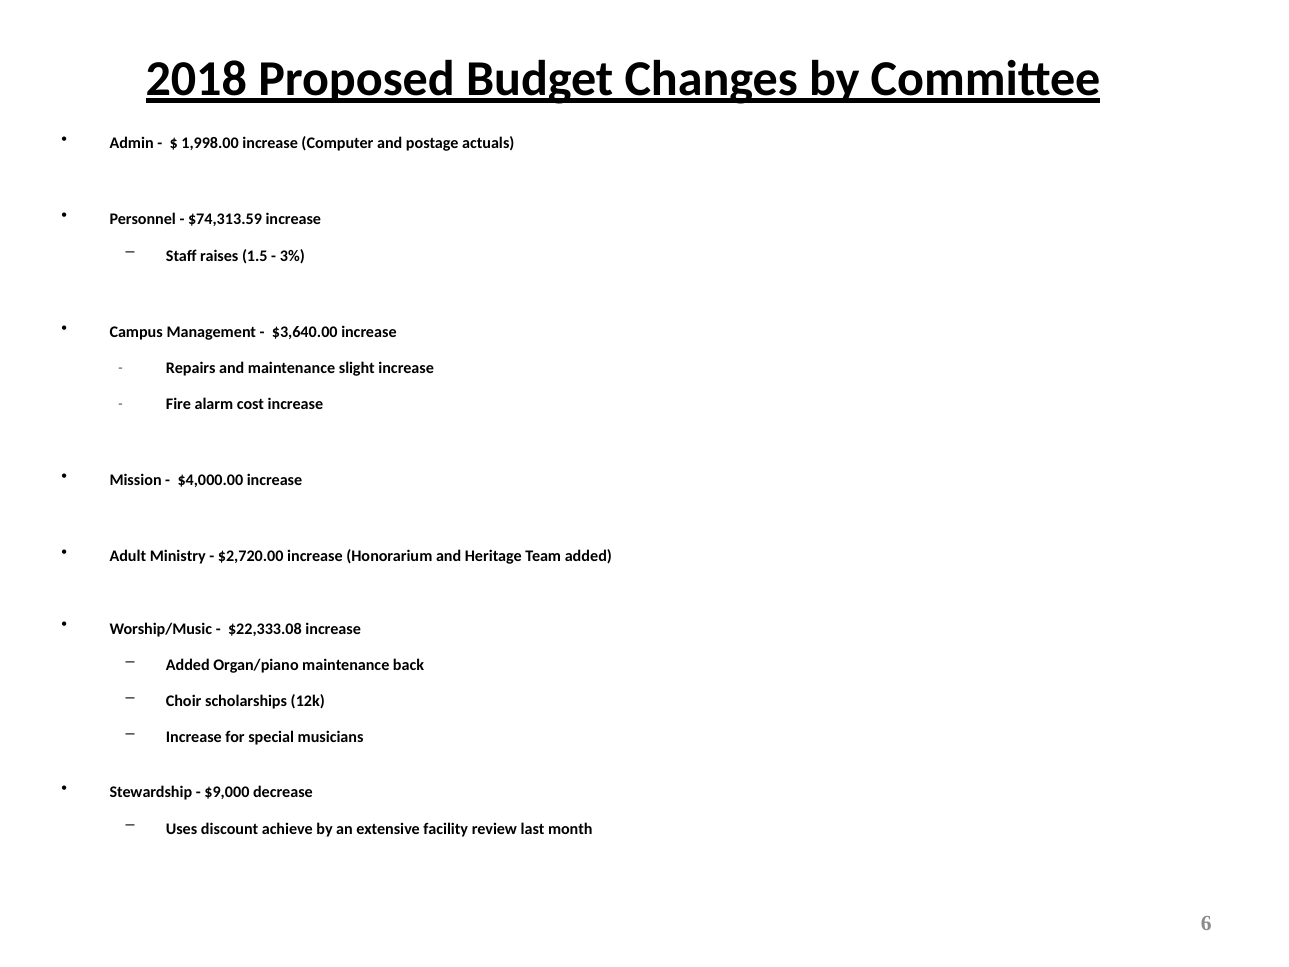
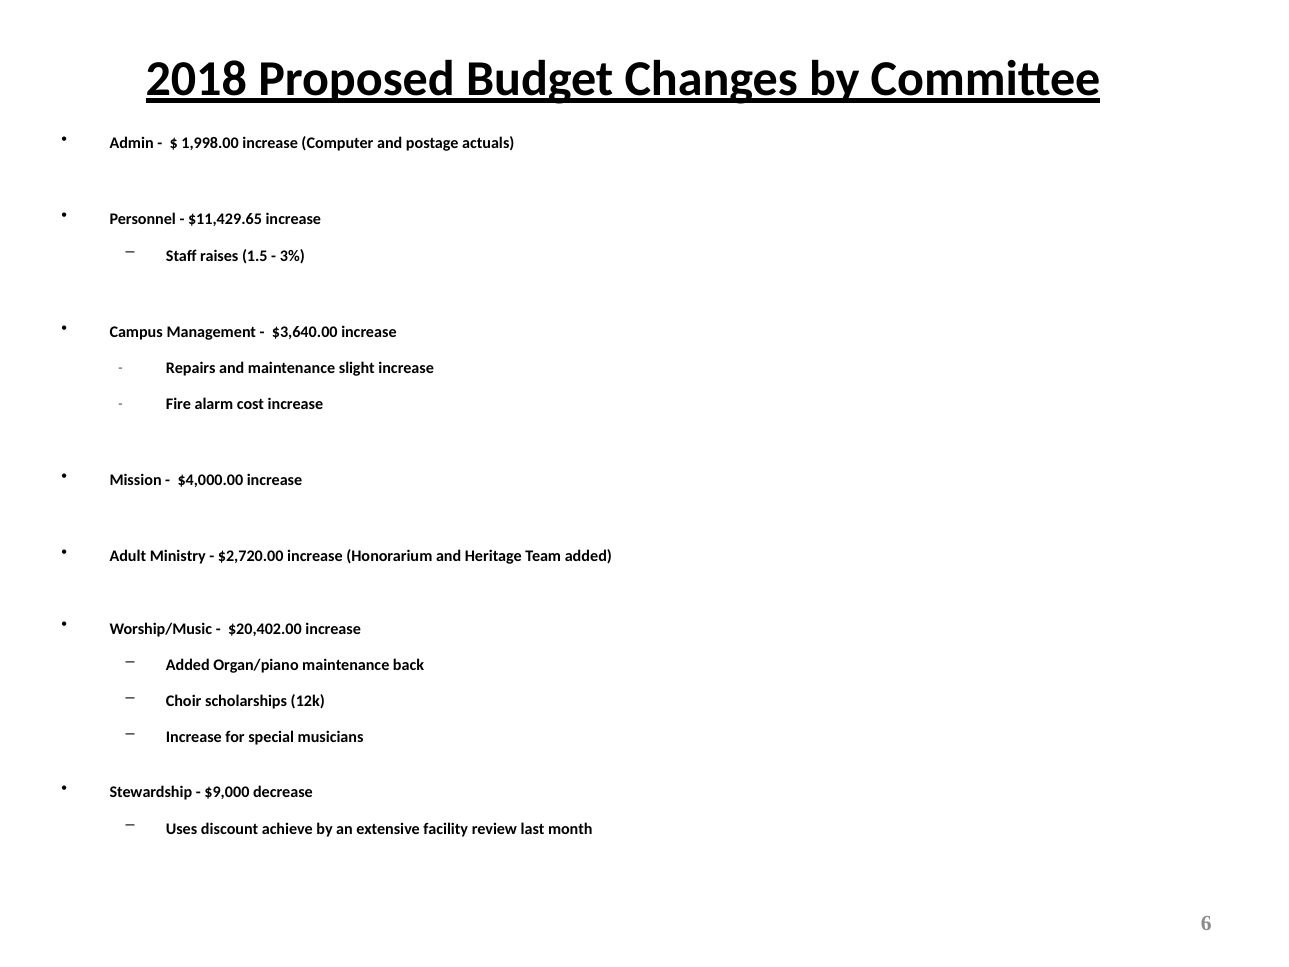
$74,313.59: $74,313.59 -> $11,429.65
$22,333.08: $22,333.08 -> $20,402.00
